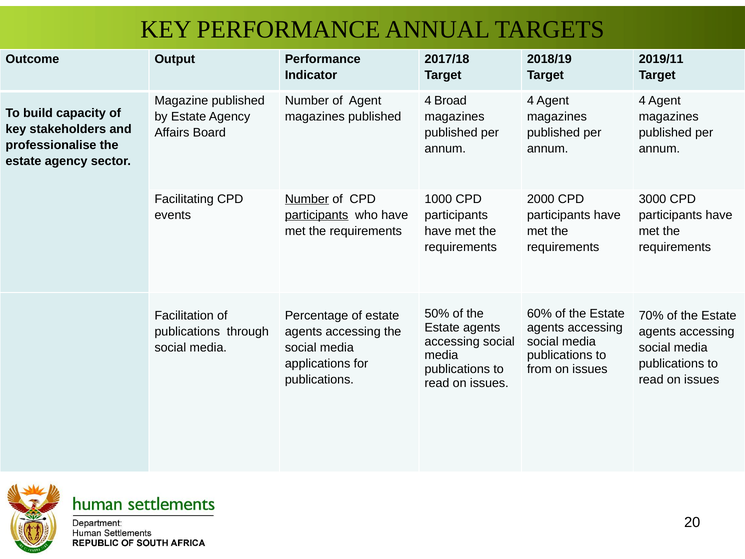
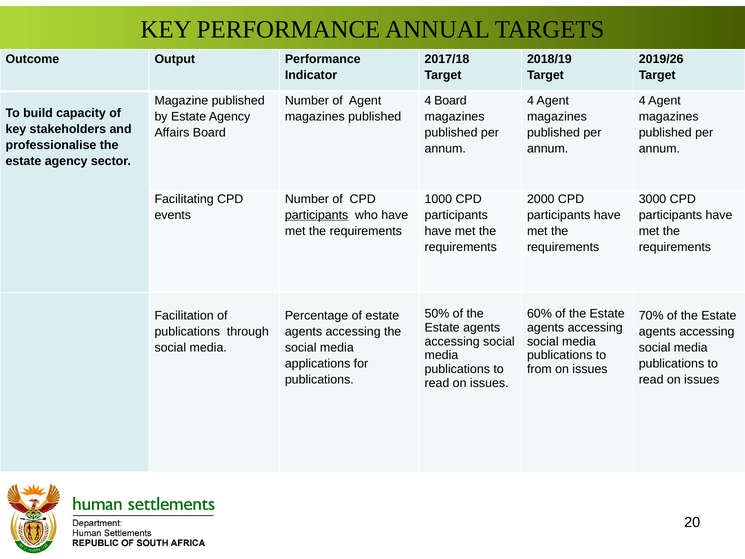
2019/11: 2019/11 -> 2019/26
4 Broad: Broad -> Board
Number at (307, 199) underline: present -> none
